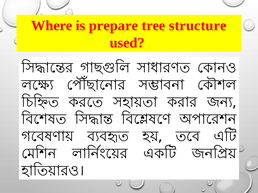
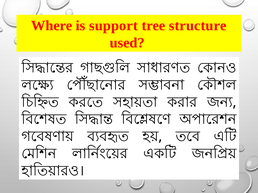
prepare: prepare -> support
